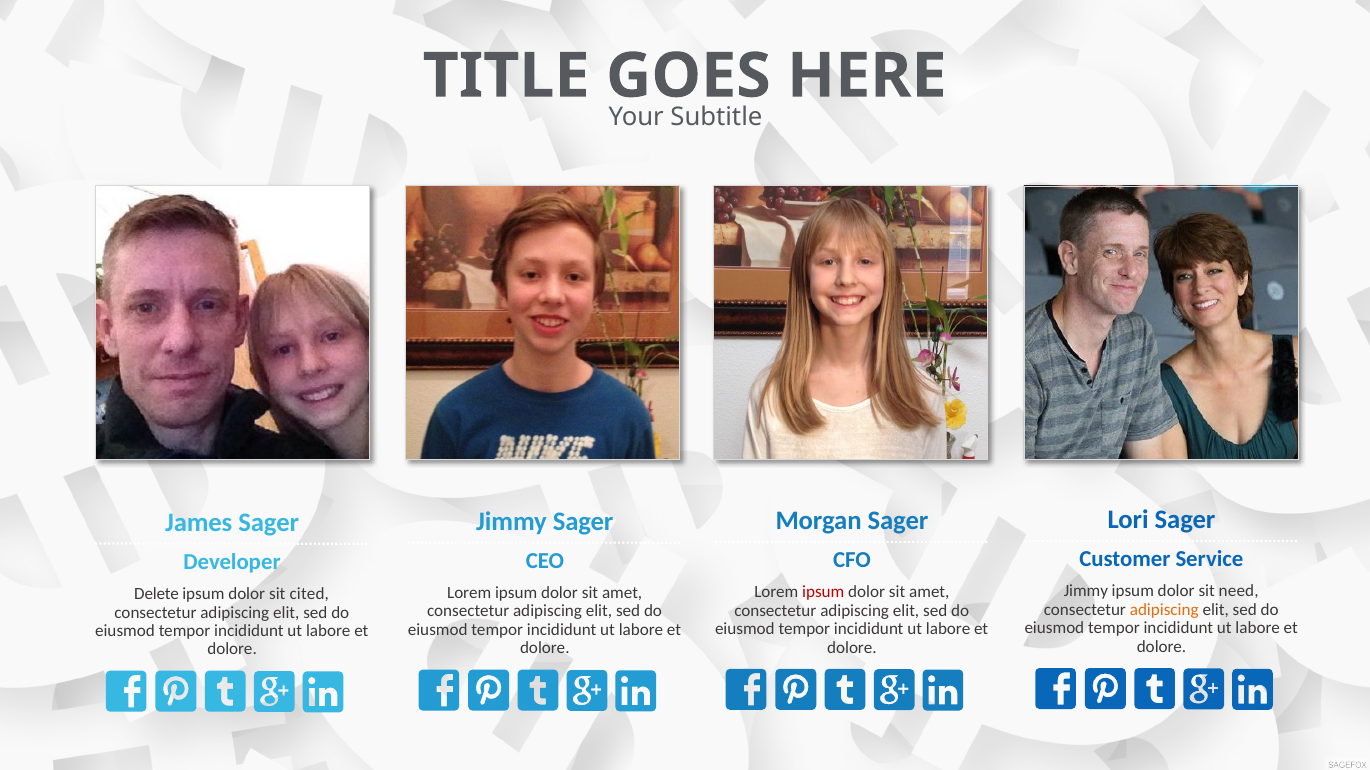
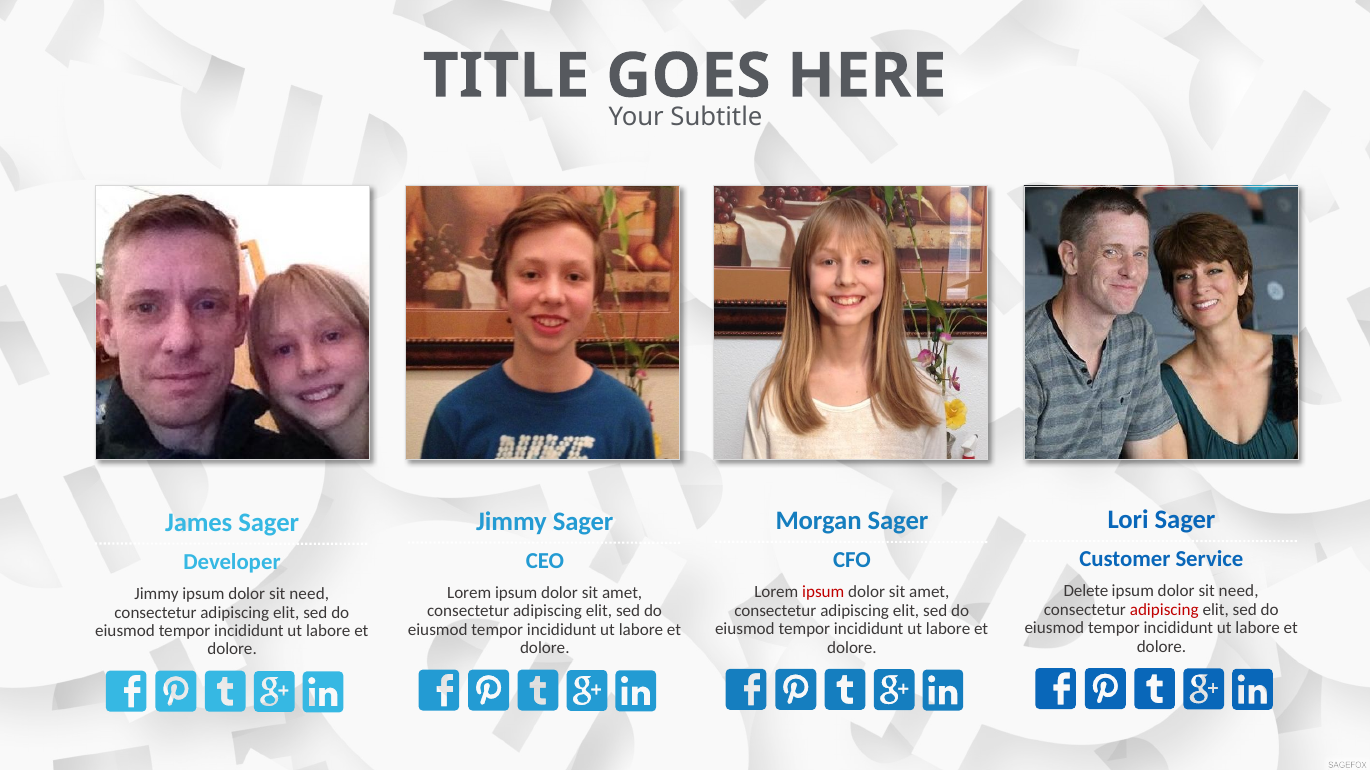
Jimmy at (1086, 592): Jimmy -> Delete
Delete at (157, 594): Delete -> Jimmy
cited at (309, 594): cited -> need
adipiscing at (1164, 610) colour: orange -> red
